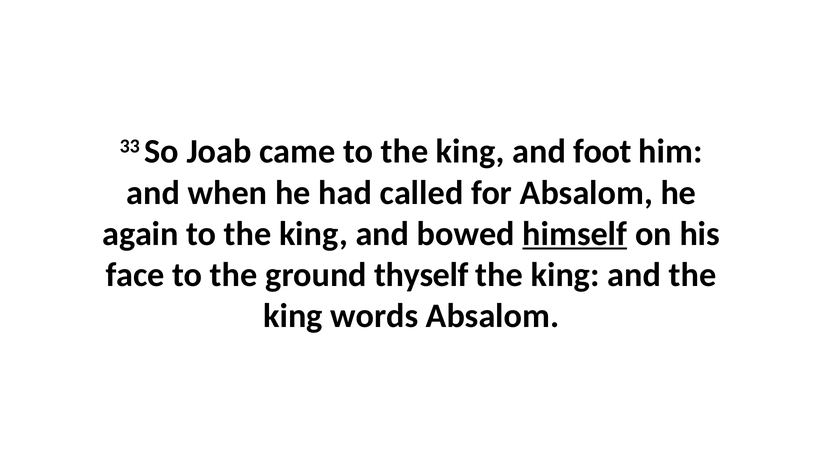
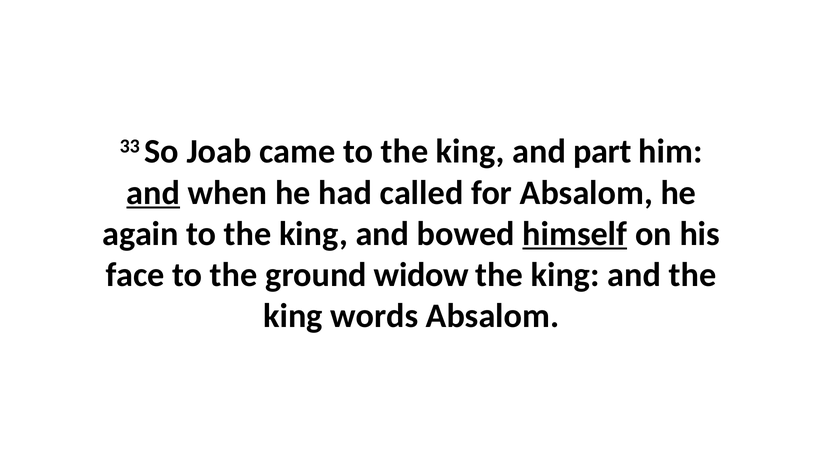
foot: foot -> part
and at (153, 193) underline: none -> present
thyself: thyself -> widow
